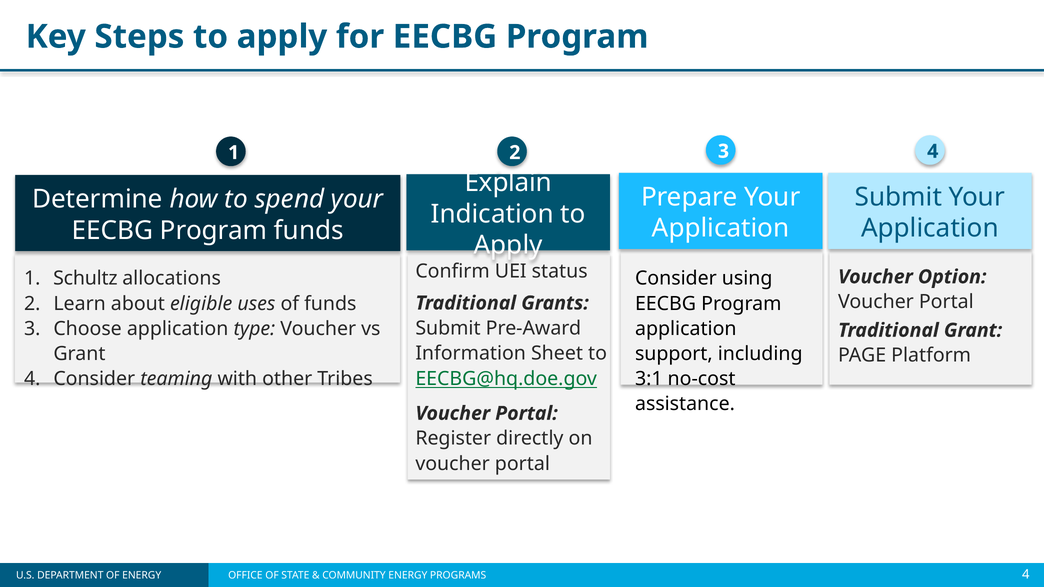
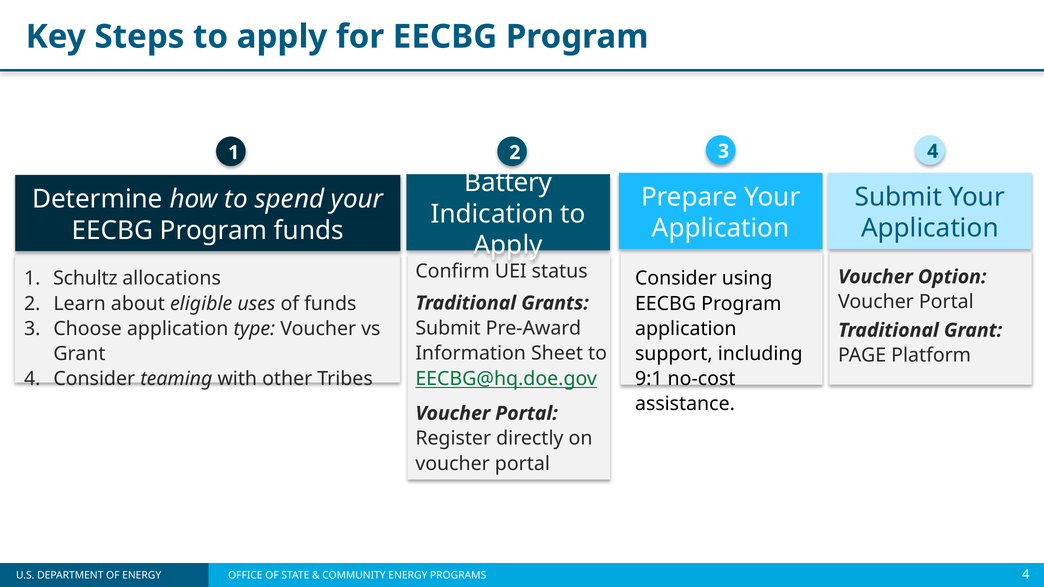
Explain: Explain -> Battery
3:1: 3:1 -> 9:1
